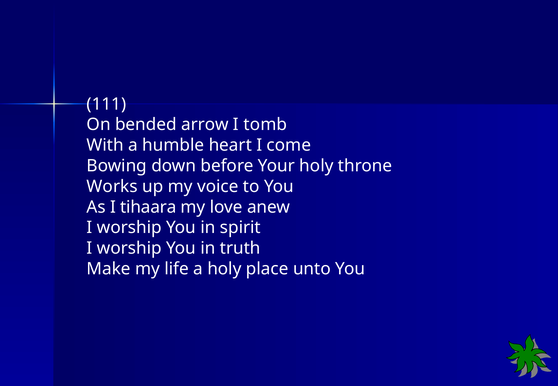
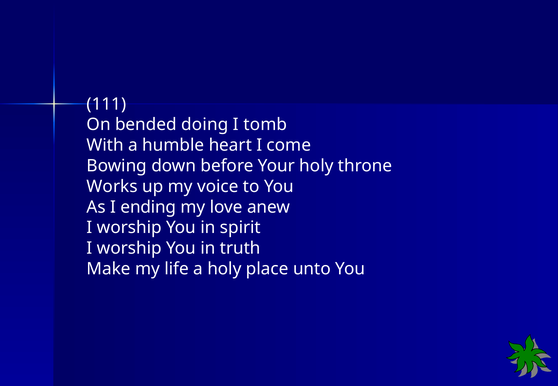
arrow: arrow -> doing
tihaara: tihaara -> ending
